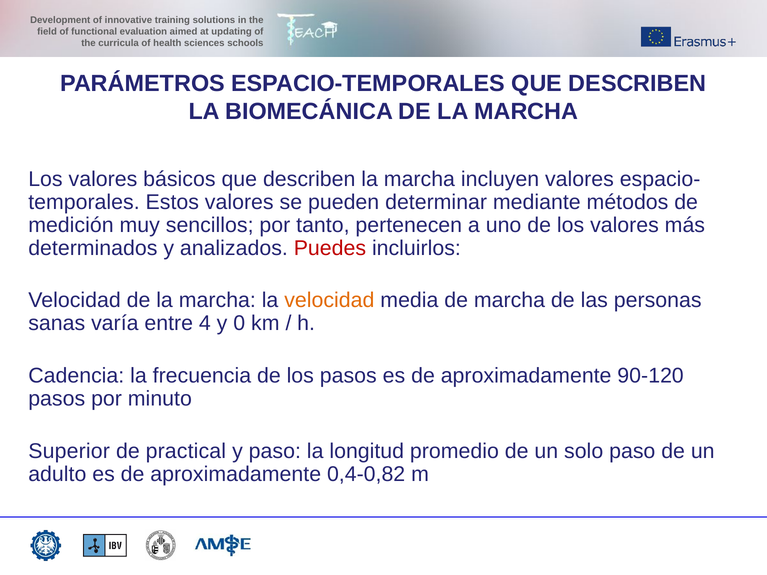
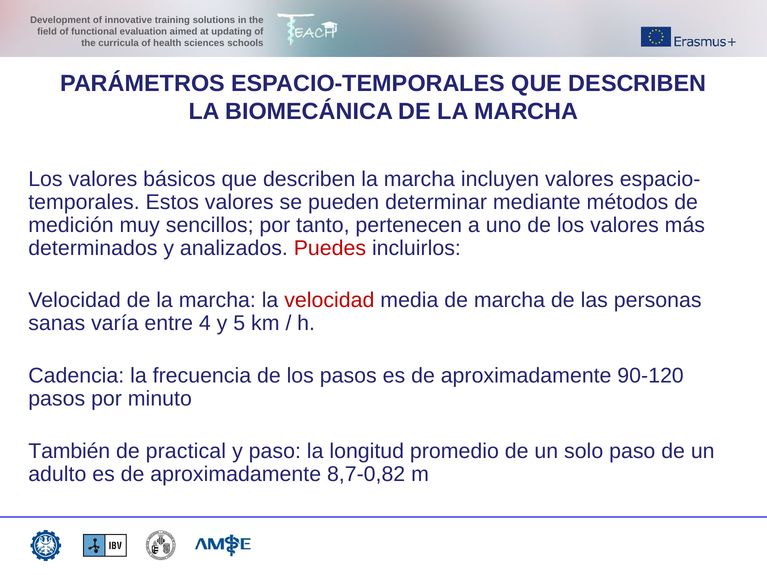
velocidad at (329, 301) colour: orange -> red
0: 0 -> 5
Superior: Superior -> También
0,4-0,82: 0,4-0,82 -> 8,7-0,82
